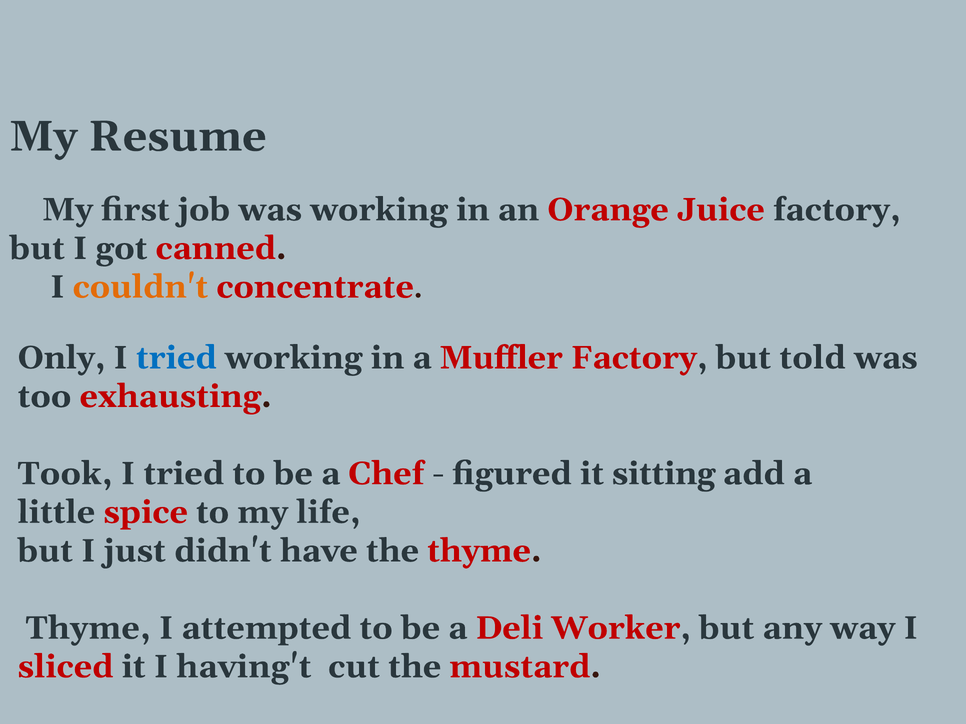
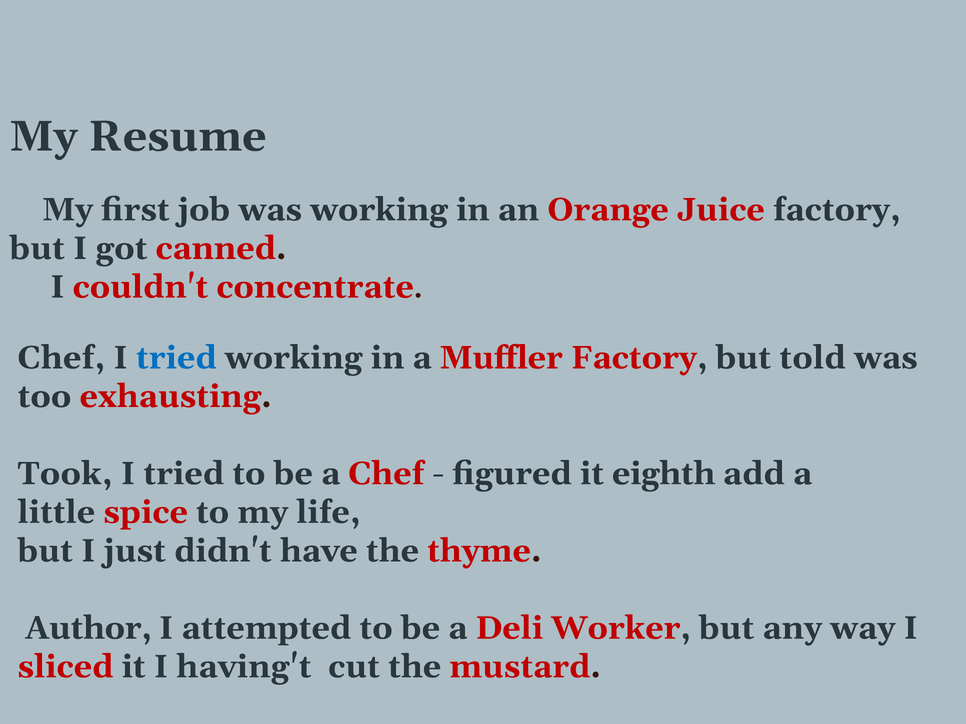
couldn't colour: orange -> red
Only at (61, 358): Only -> Chef
sitting: sitting -> eighth
Thyme at (88, 628): Thyme -> Author
